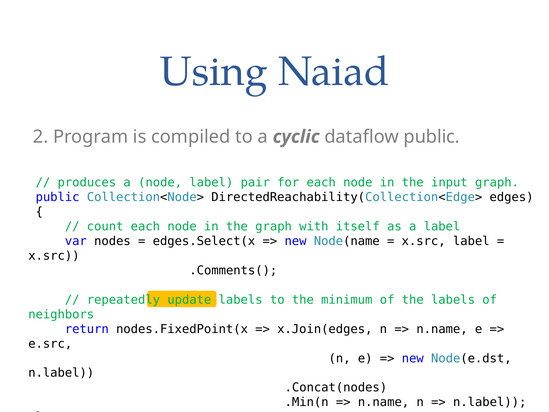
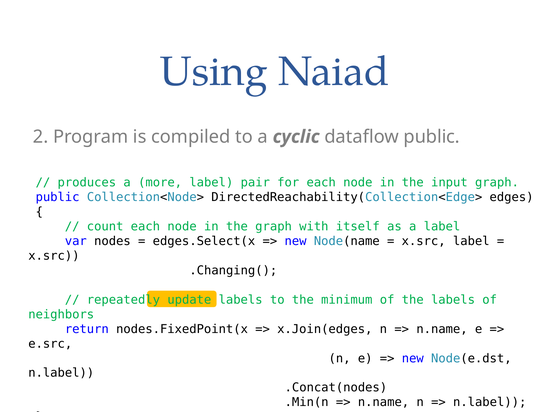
a node: node -> more
.Comments(: .Comments( -> .Changing(
